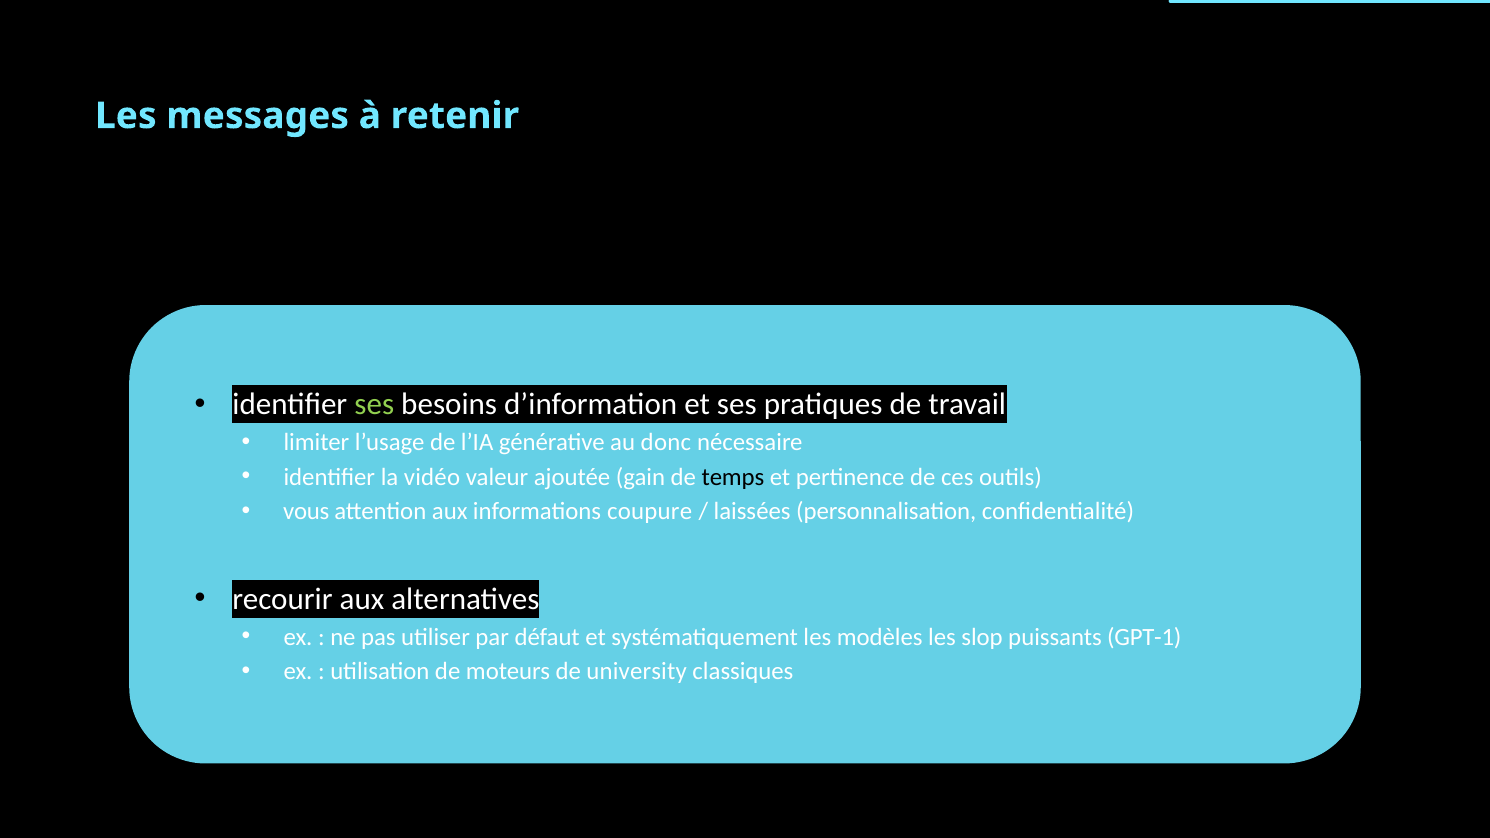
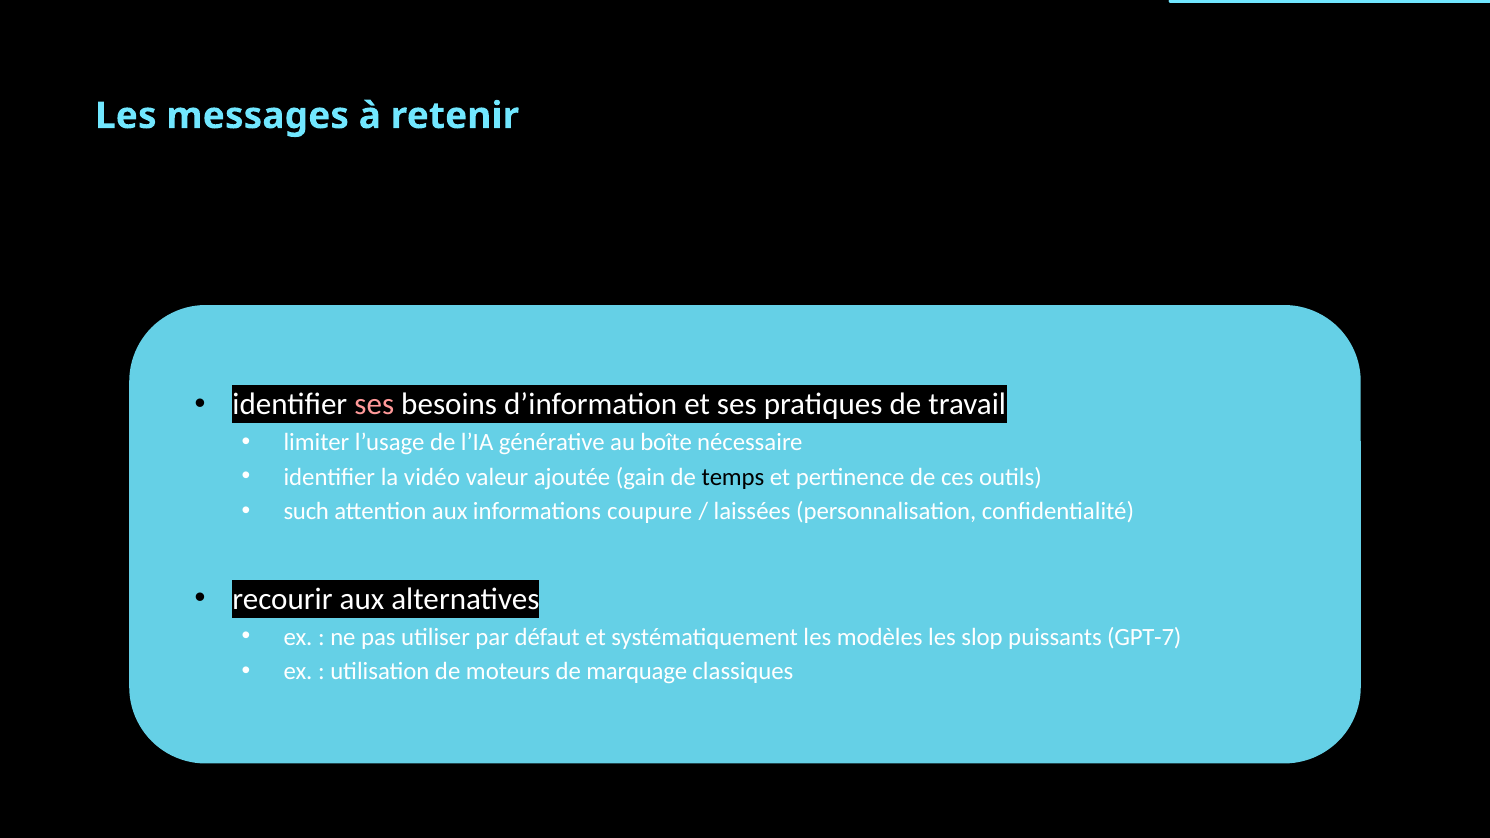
ses at (374, 405) colour: light green -> pink
donc: donc -> boîte
vous: vous -> such
GPT-1: GPT-1 -> GPT-7
university: university -> marquage
